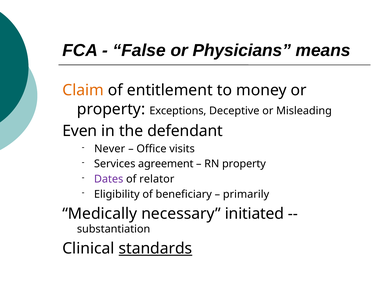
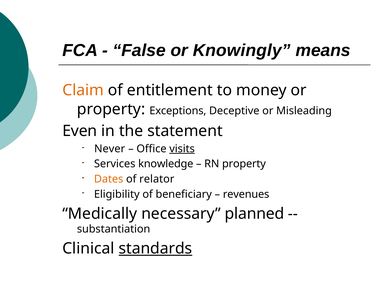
Physicians: Physicians -> Knowingly
defendant: defendant -> statement
visits underline: none -> present
agreement: agreement -> knowledge
Dates colour: purple -> orange
primarily: primarily -> revenues
initiated: initiated -> planned
